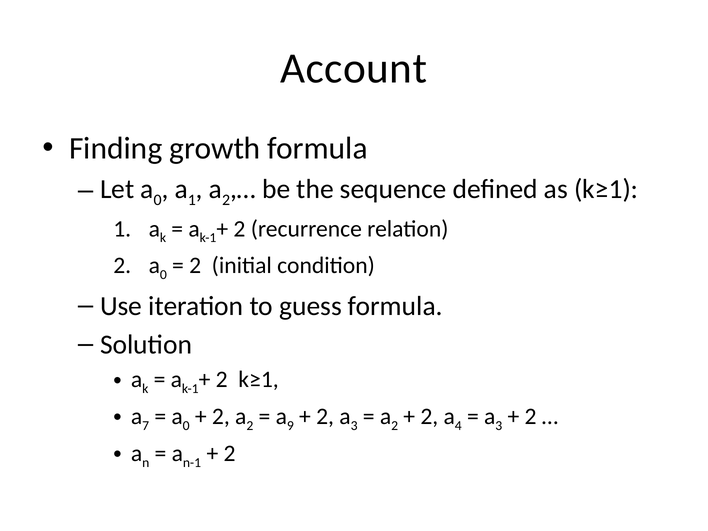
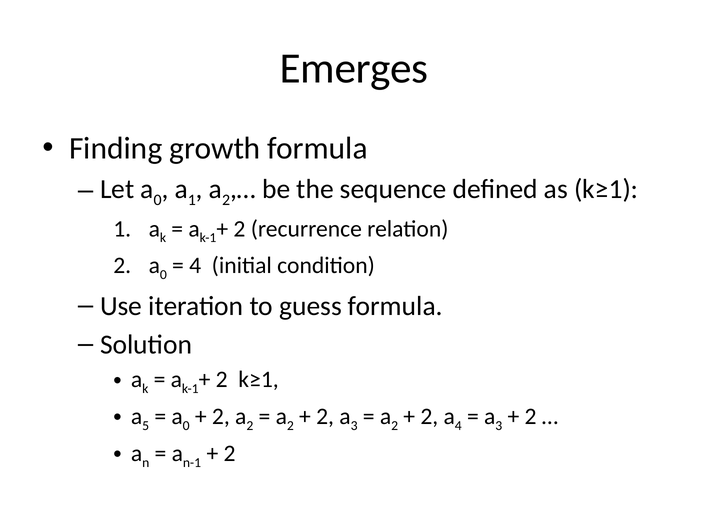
Account: Account -> Emerges
2 at (195, 266): 2 -> 4
7: 7 -> 5
9 at (290, 426): 9 -> 2
